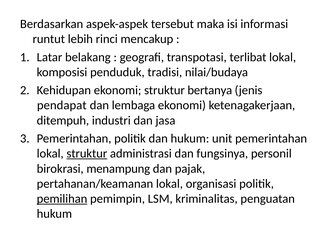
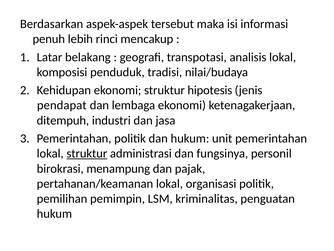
runtut: runtut -> penuh
terlibat: terlibat -> analisis
bertanya: bertanya -> hipotesis
pemilihan underline: present -> none
